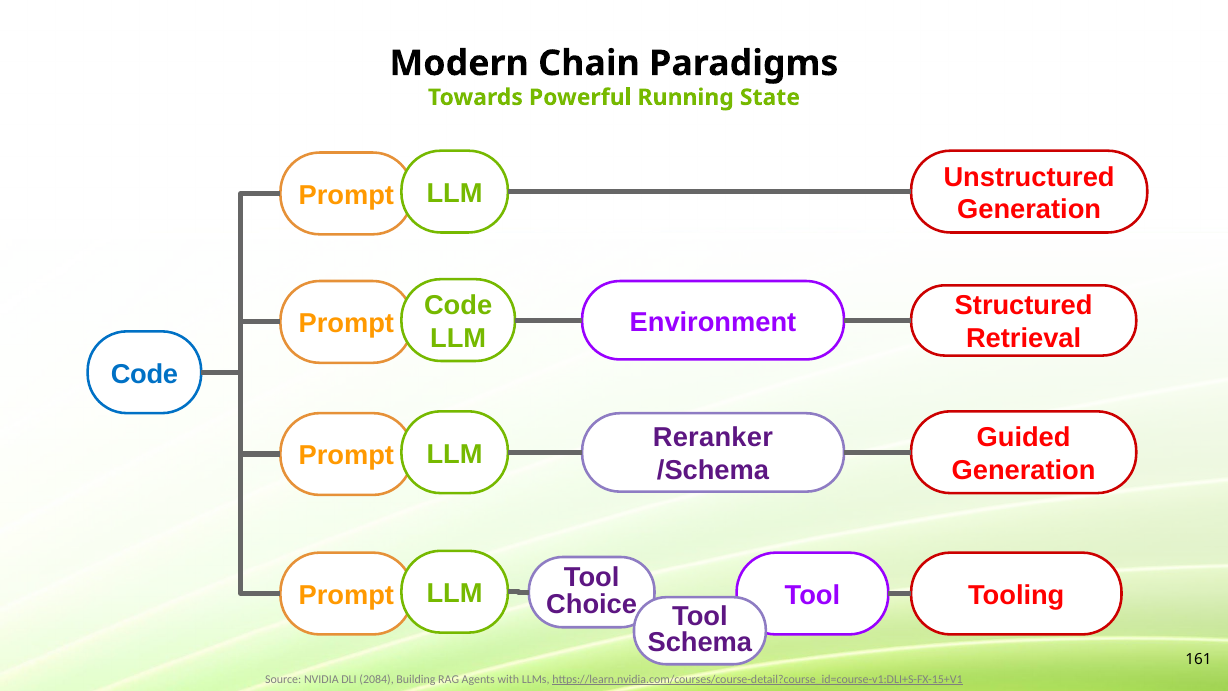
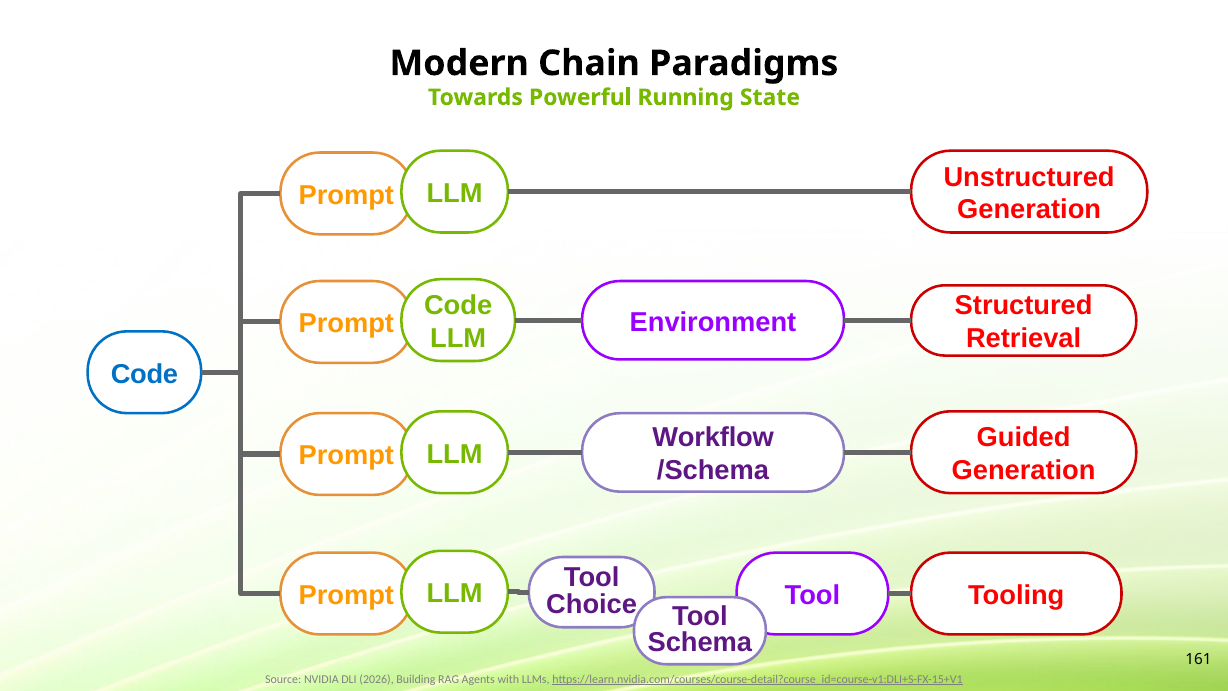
Reranker: Reranker -> Workflow
2084: 2084 -> 2026
